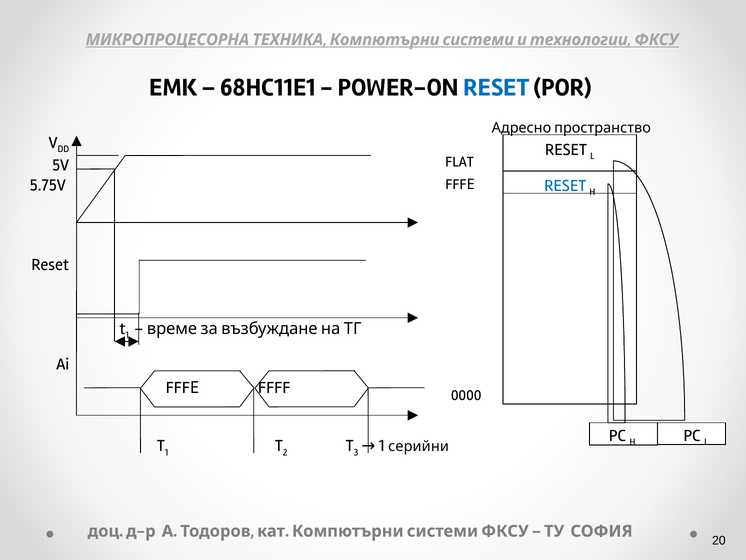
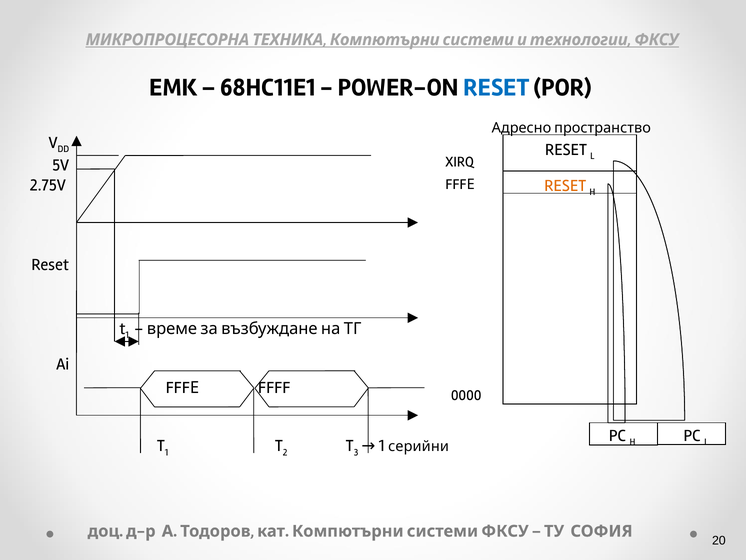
FLAT: FLAT -> XIRQ
5.75V: 5.75V -> 2.75V
RESET at (565, 186) colour: blue -> orange
